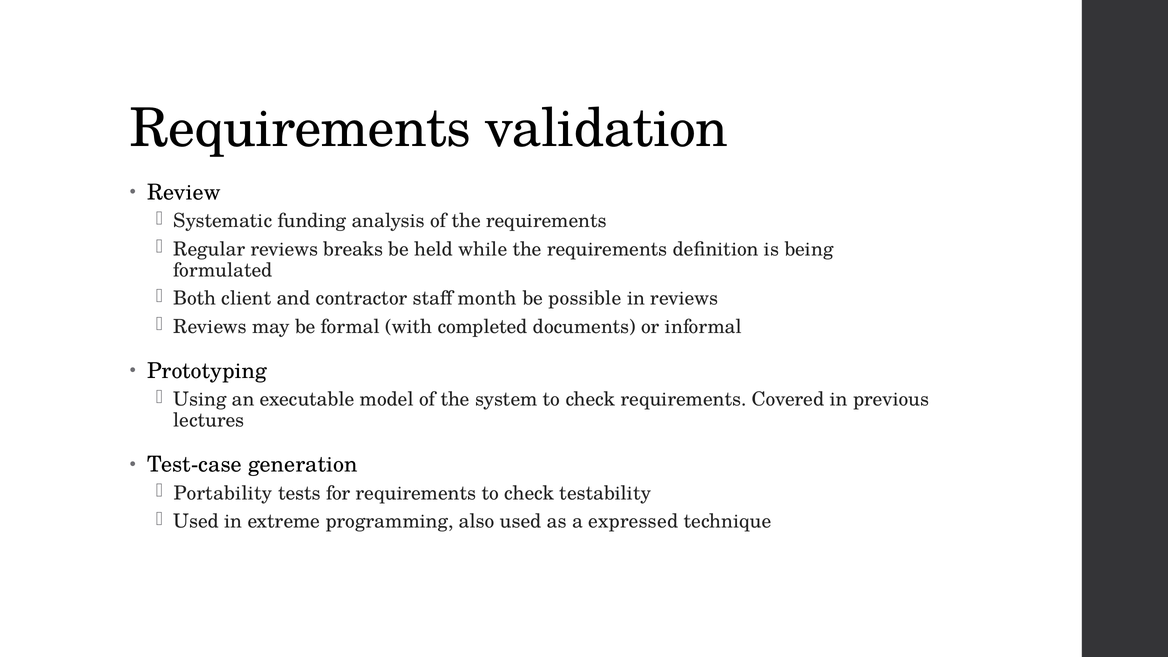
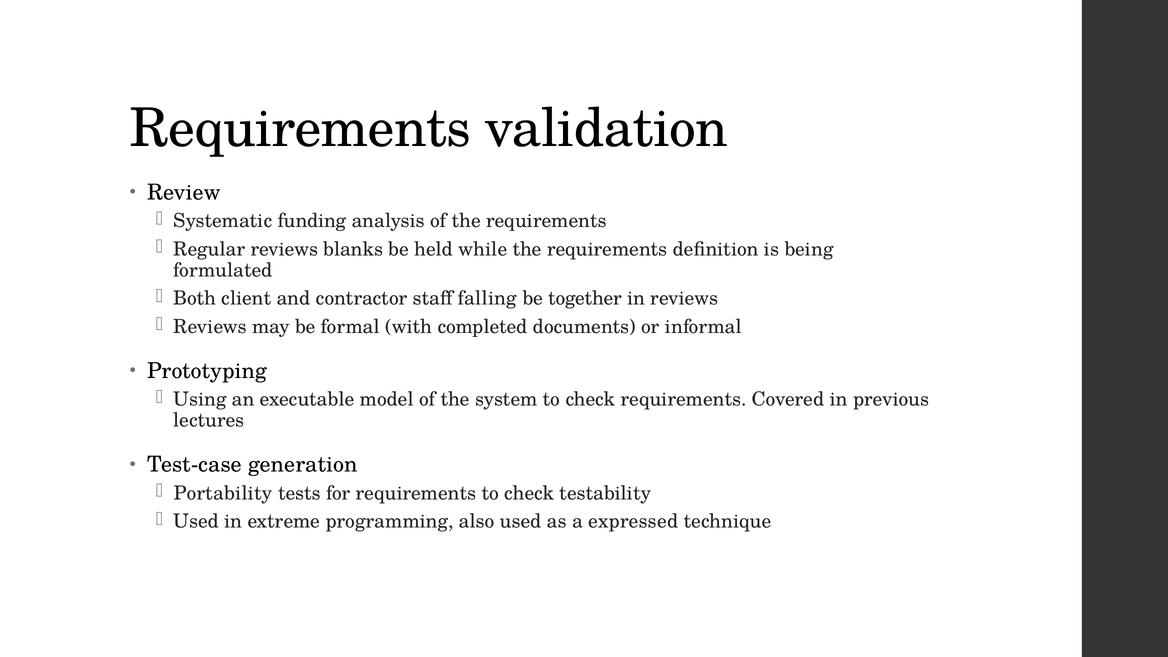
breaks: breaks -> blanks
month: month -> falling
possible: possible -> together
